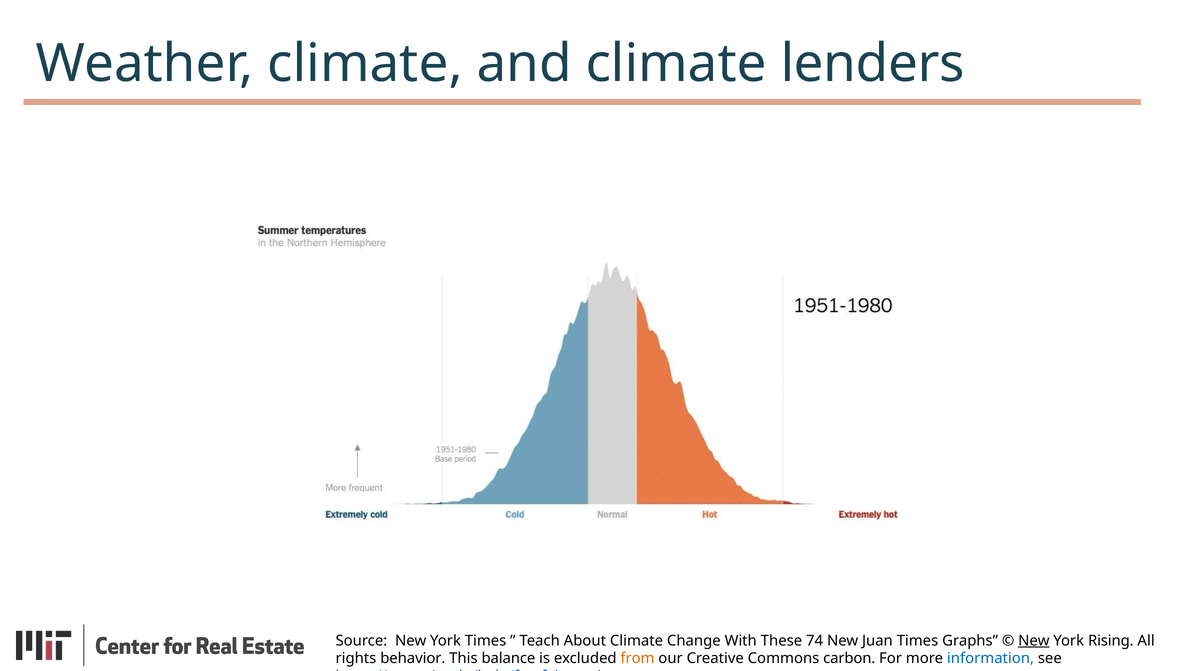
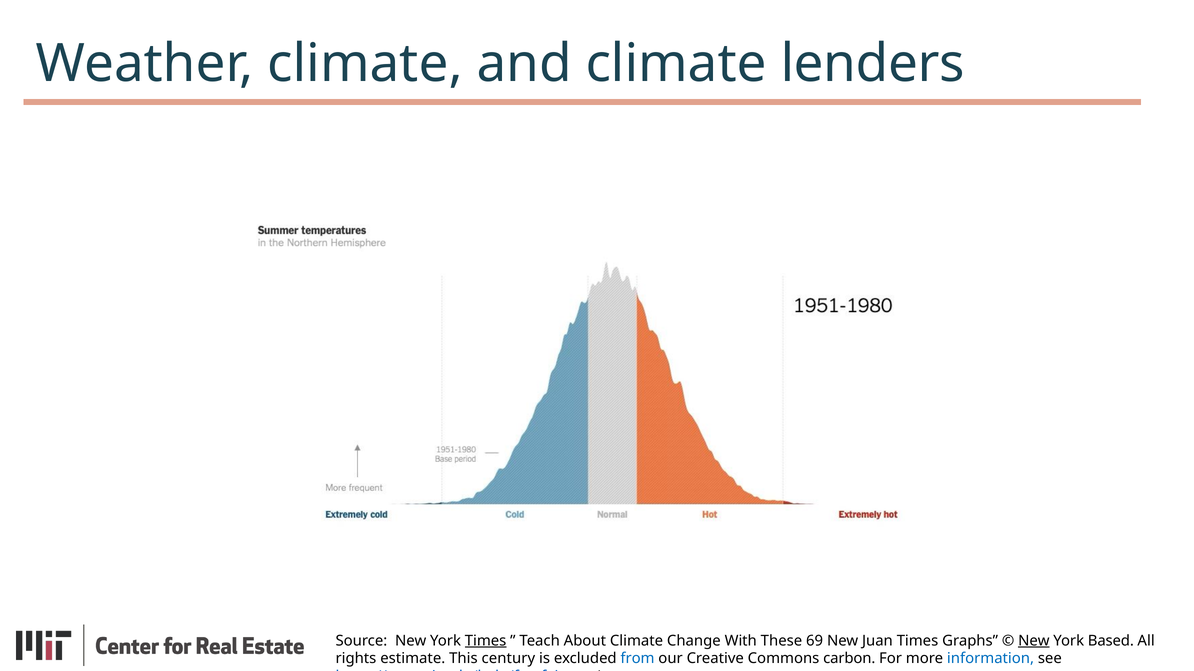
Times at (486, 641) underline: none -> present
74: 74 -> 69
Rising: Rising -> Based
behavior: behavior -> estimate
balance: balance -> century
from colour: orange -> blue
